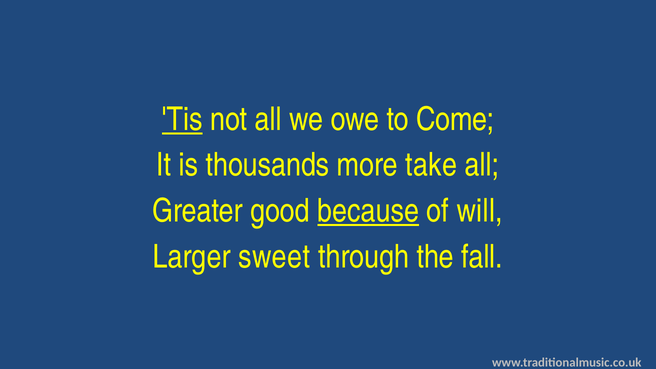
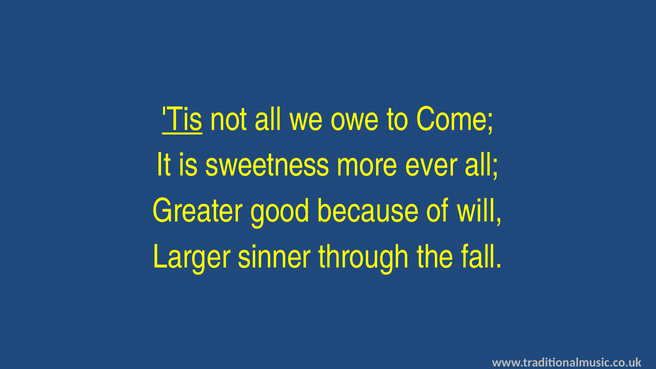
thousands: thousands -> sweetness
take: take -> ever
because underline: present -> none
sweet: sweet -> sinner
